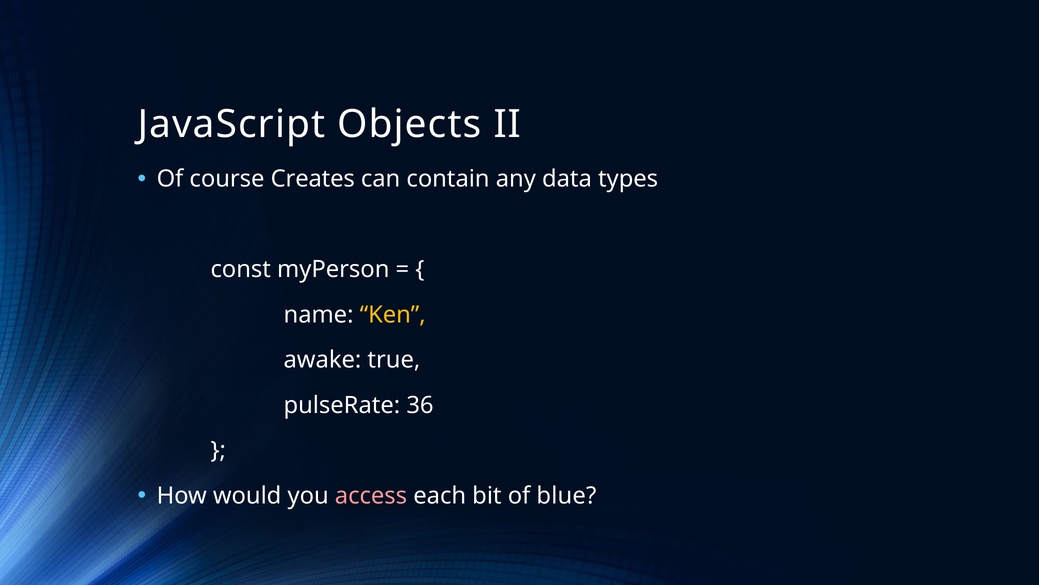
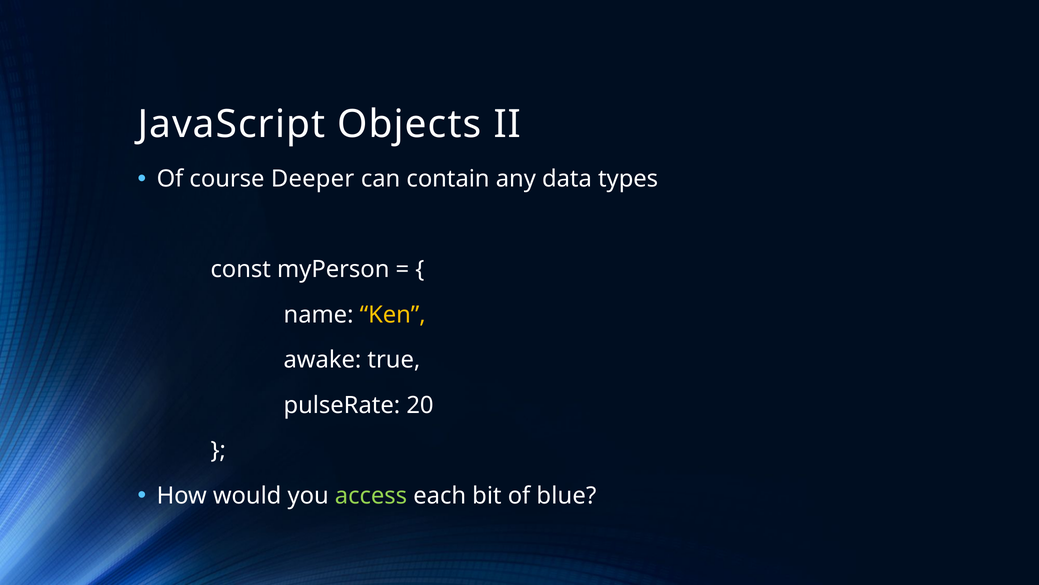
Creates: Creates -> Deeper
36: 36 -> 20
access colour: pink -> light green
